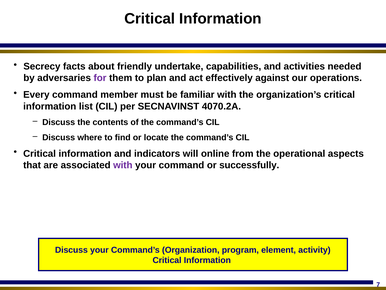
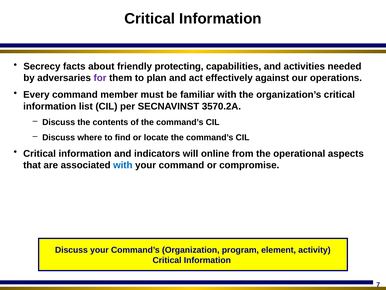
undertake: undertake -> protecting
4070.2A: 4070.2A -> 3570.2A
with at (123, 165) colour: purple -> blue
successfully: successfully -> compromise
